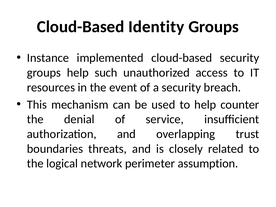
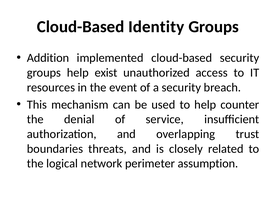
Instance: Instance -> Addition
such: such -> exist
